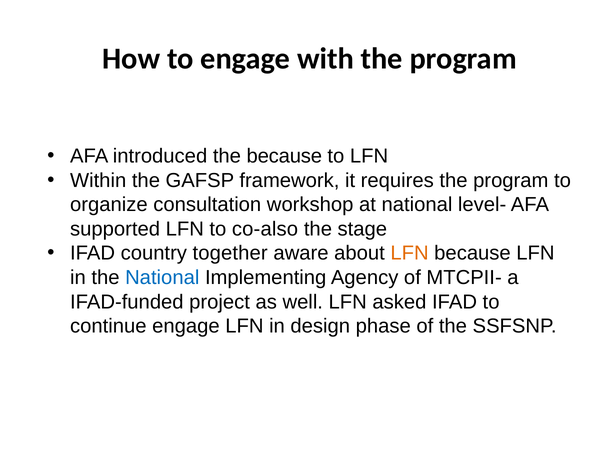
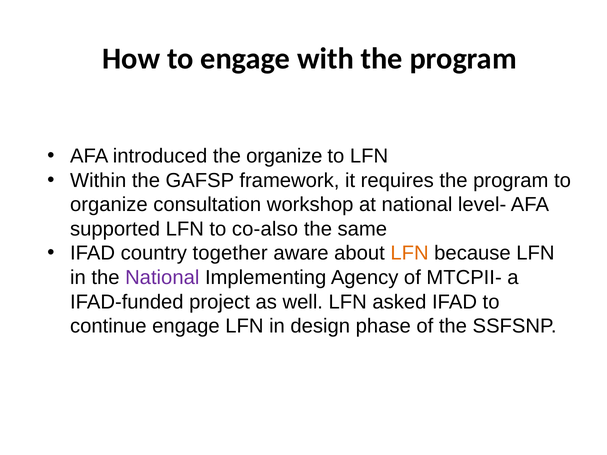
the because: because -> organize
stage: stage -> same
National at (162, 278) colour: blue -> purple
